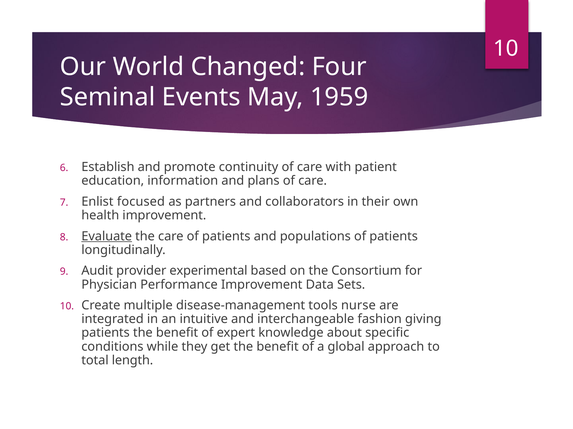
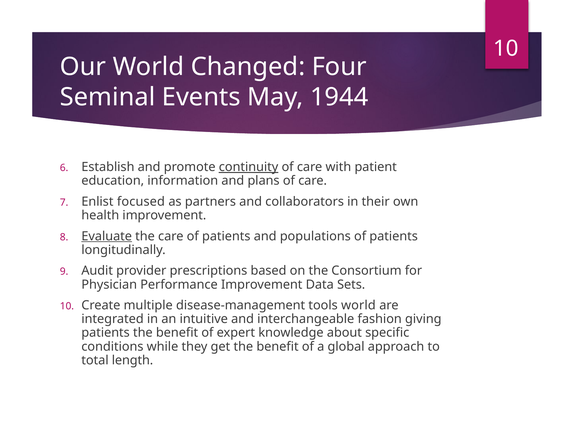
1959: 1959 -> 1944
continuity underline: none -> present
experimental: experimental -> prescriptions
tools nurse: nurse -> world
